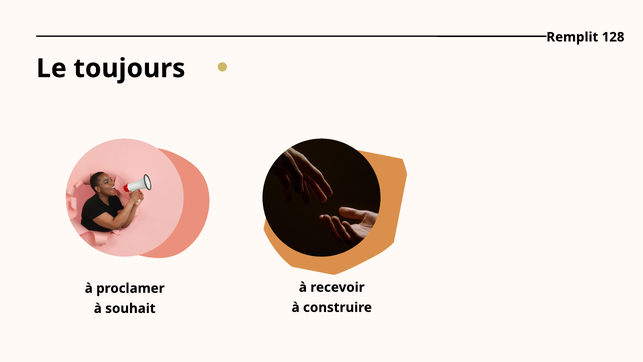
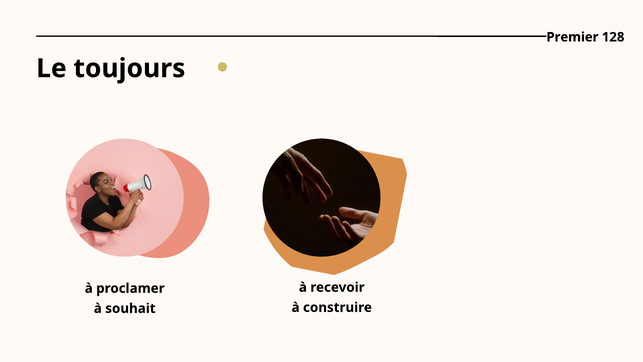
Remplit: Remplit -> Premier
